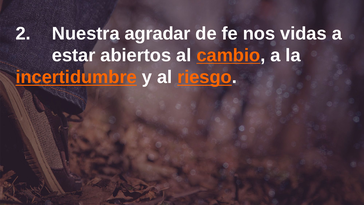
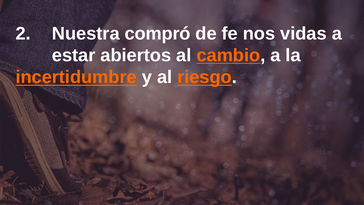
agradar: agradar -> compró
